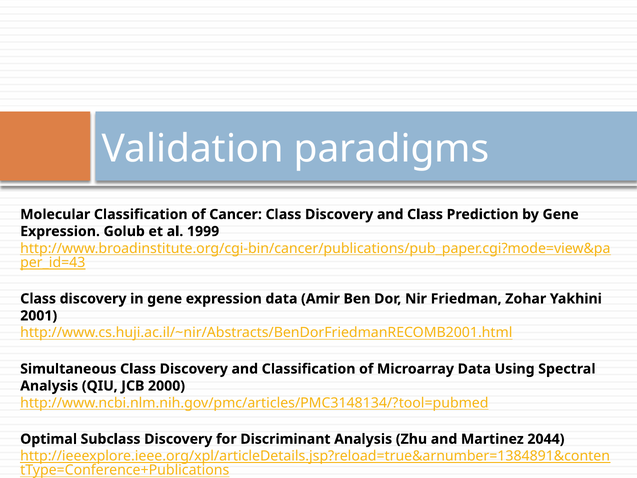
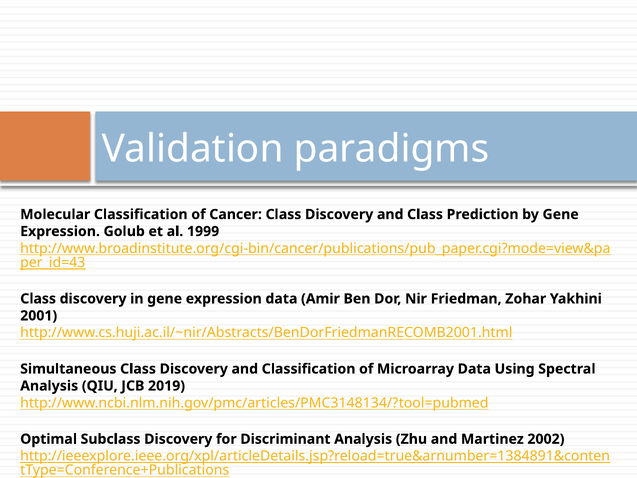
2000: 2000 -> 2019
2044: 2044 -> 2002
